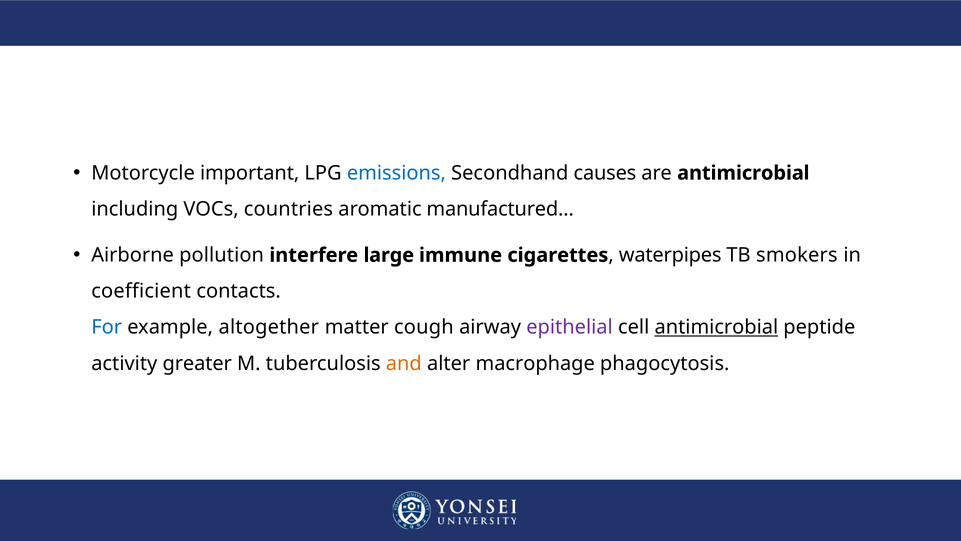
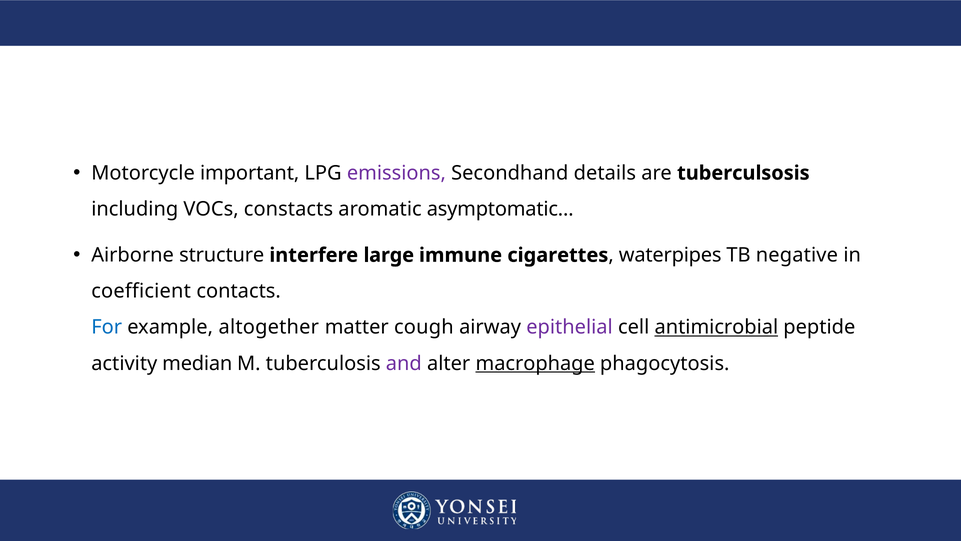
emissions colour: blue -> purple
causes: causes -> details
are antimicrobial: antimicrobial -> tuberculsosis
countries: countries -> constacts
manufactured…: manufactured… -> asymptomatic…
pollution: pollution -> structure
smokers: smokers -> negative
greater: greater -> median
and colour: orange -> purple
macrophage underline: none -> present
